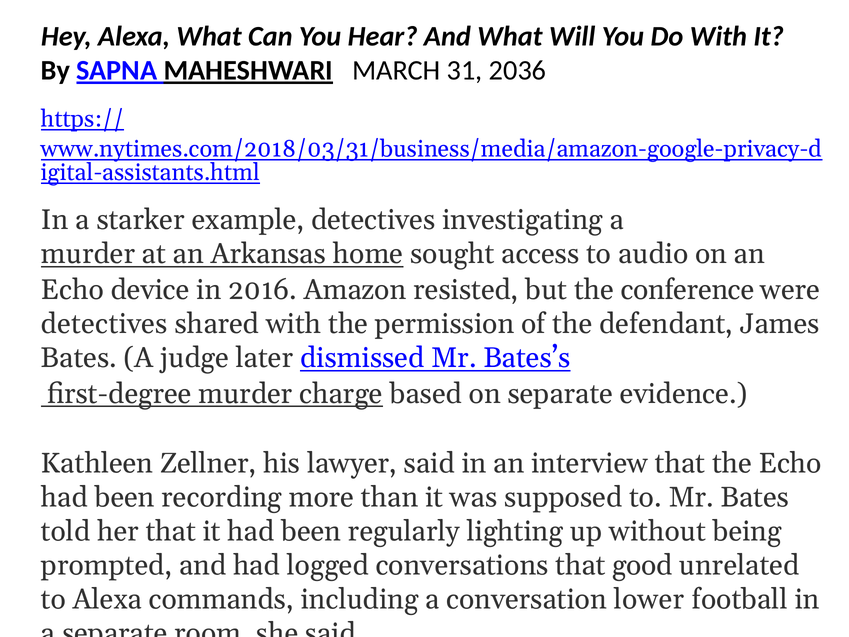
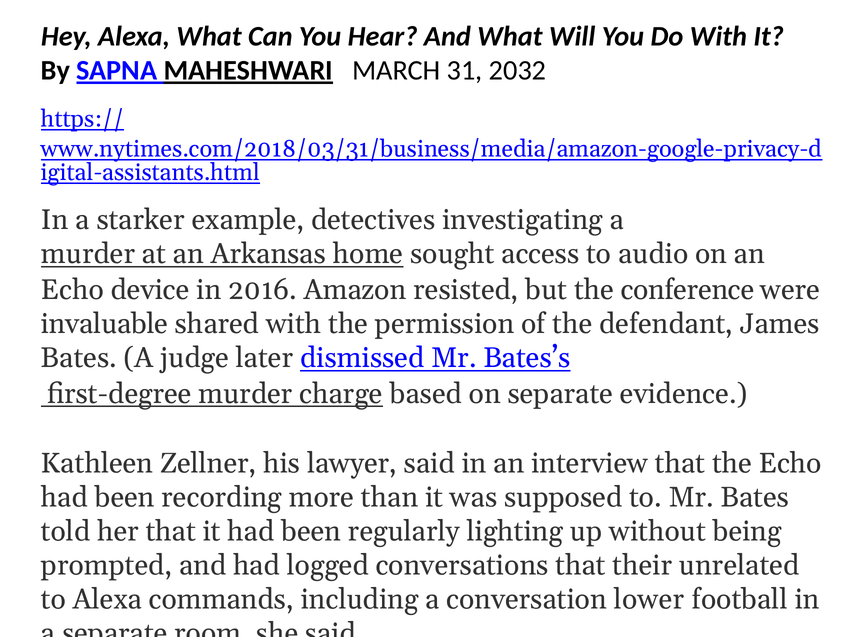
2036: 2036 -> 2032
detectives at (104, 324): detectives -> invaluable
good: good -> their
